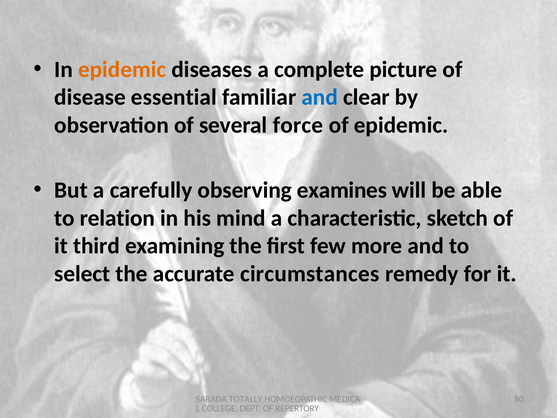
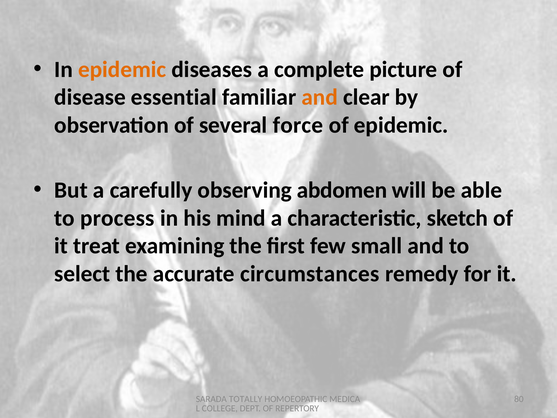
and at (320, 97) colour: blue -> orange
examines: examines -> abdomen
relation: relation -> process
third: third -> treat
more: more -> small
